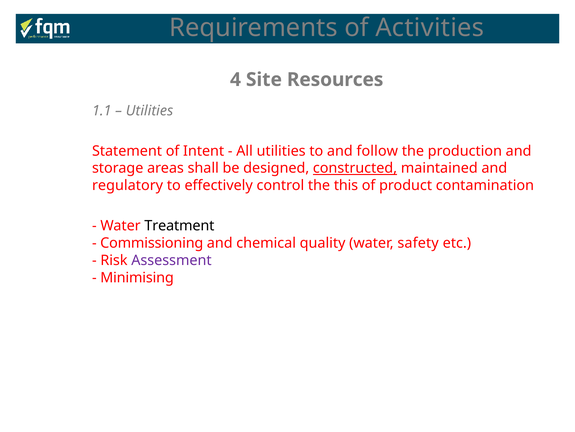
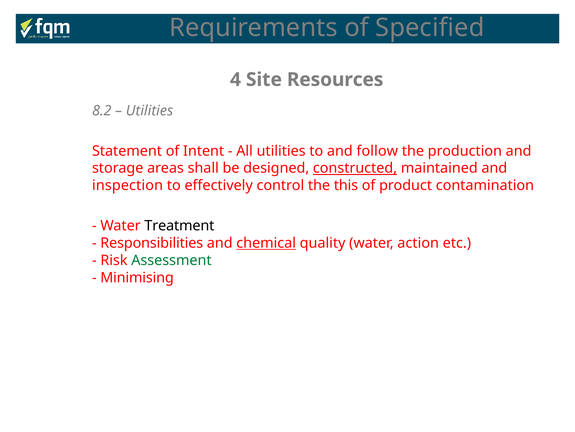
Activities: Activities -> Specified
1.1: 1.1 -> 8.2
regulatory: regulatory -> inspection
Commissioning: Commissioning -> Responsibilities
chemical underline: none -> present
safety: safety -> action
Assessment colour: purple -> green
